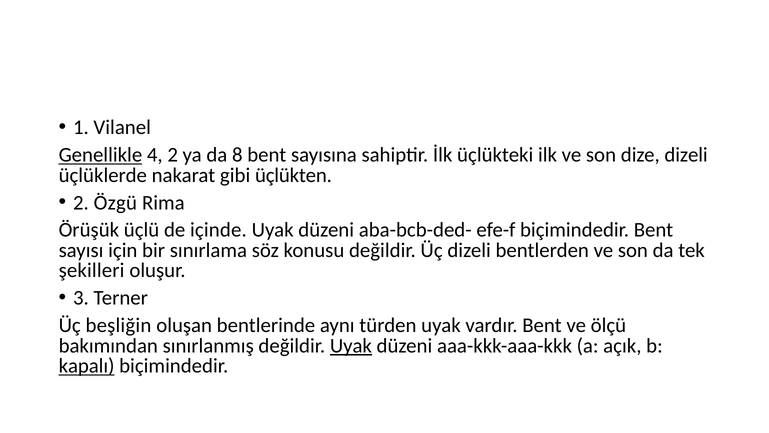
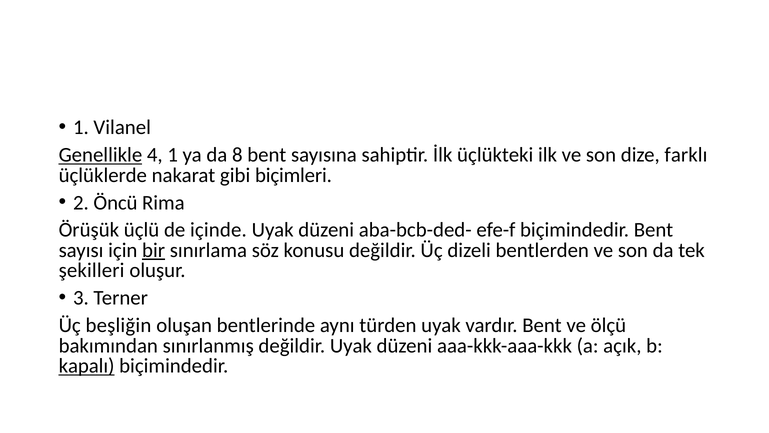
4 2: 2 -> 1
dize dizeli: dizeli -> farklı
üçlükten: üçlükten -> biçimleri
Özgü: Özgü -> Öncü
bir underline: none -> present
Uyak at (351, 345) underline: present -> none
